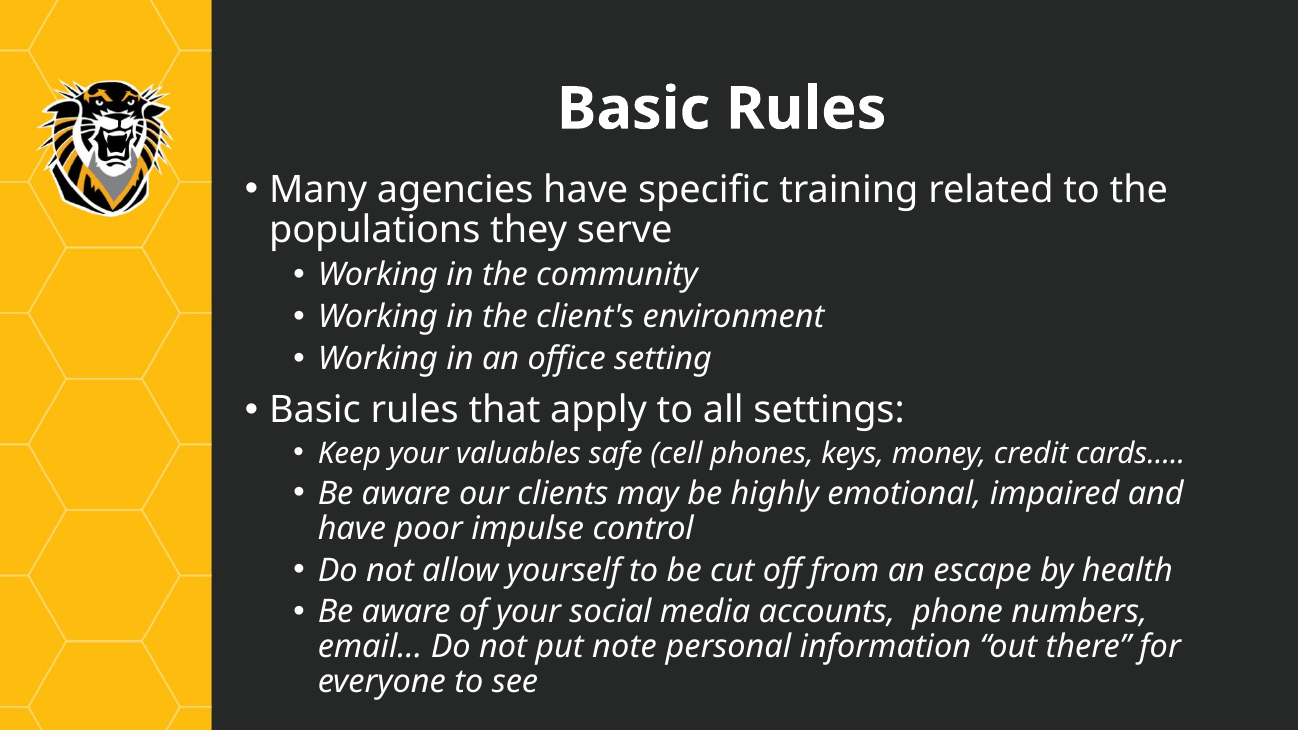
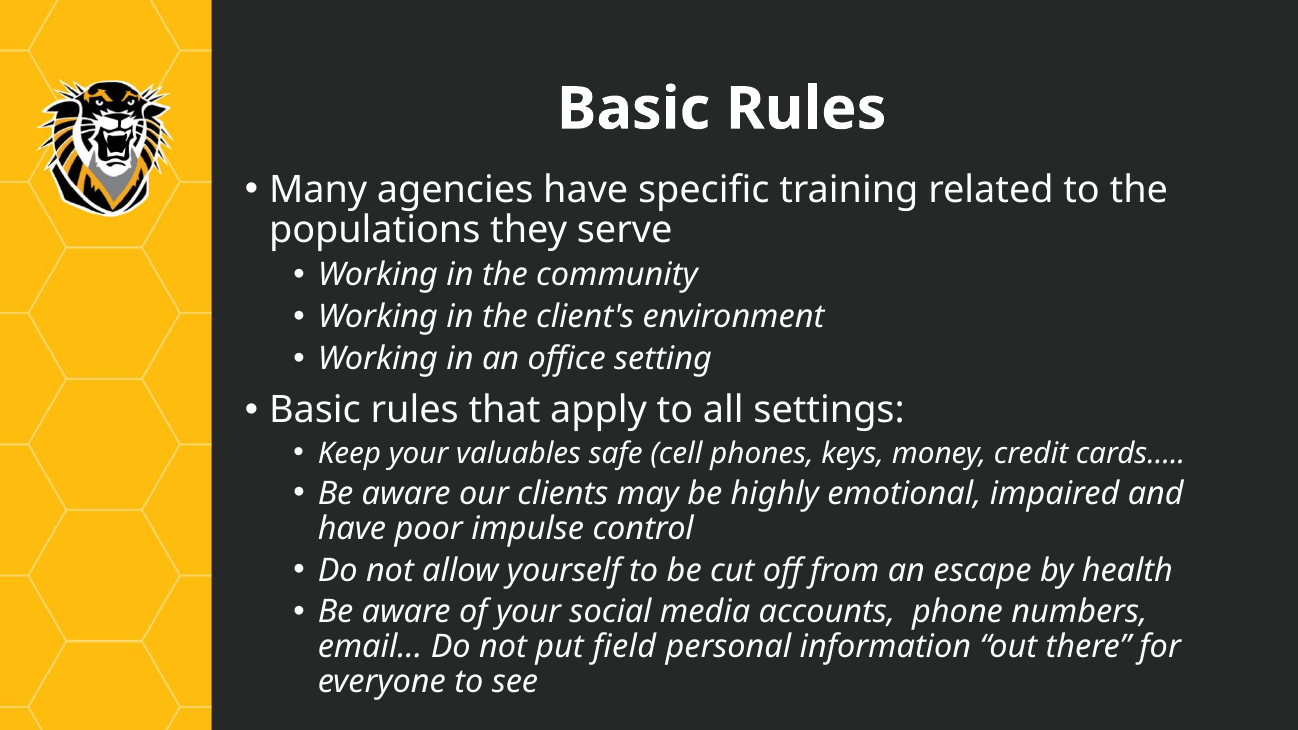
note: note -> field
